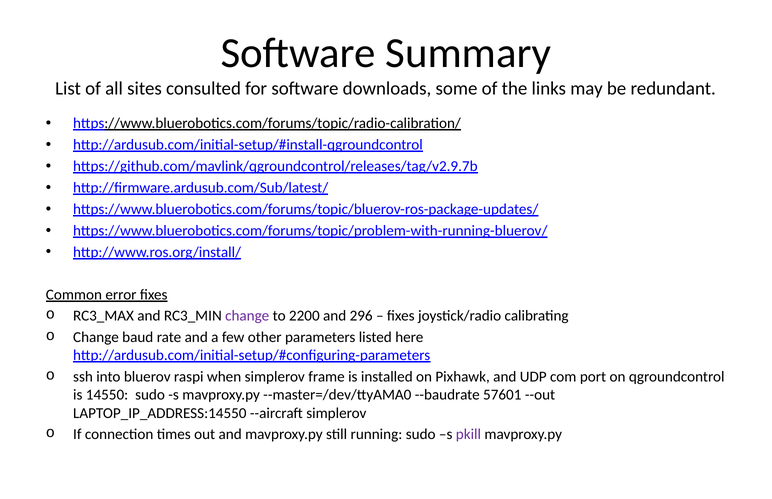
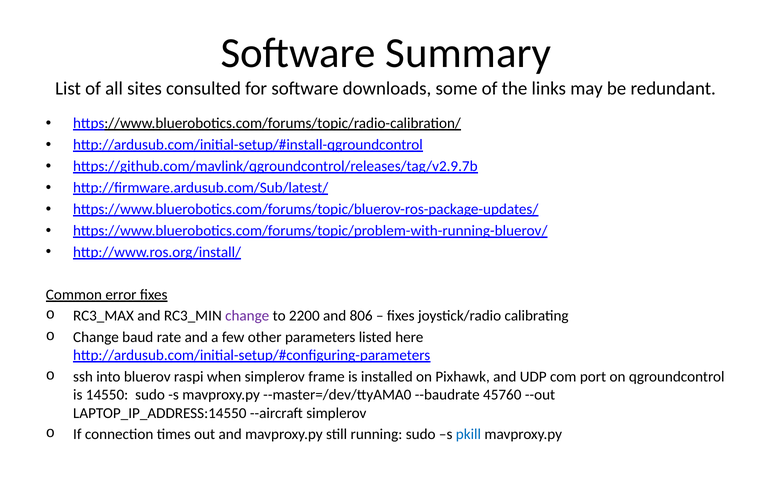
296: 296 -> 806
57601: 57601 -> 45760
pkill colour: purple -> blue
